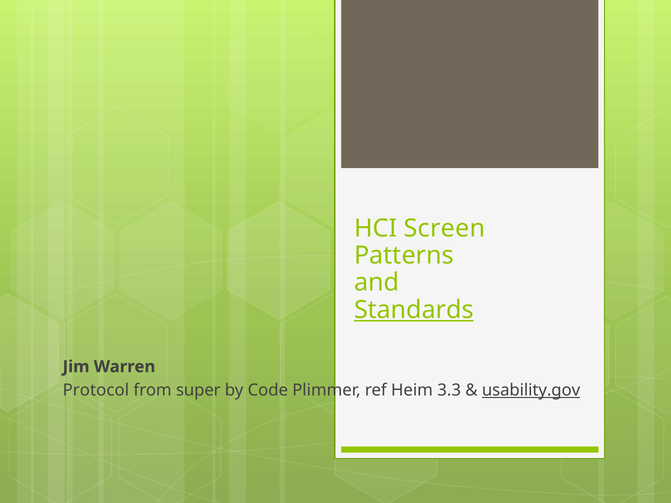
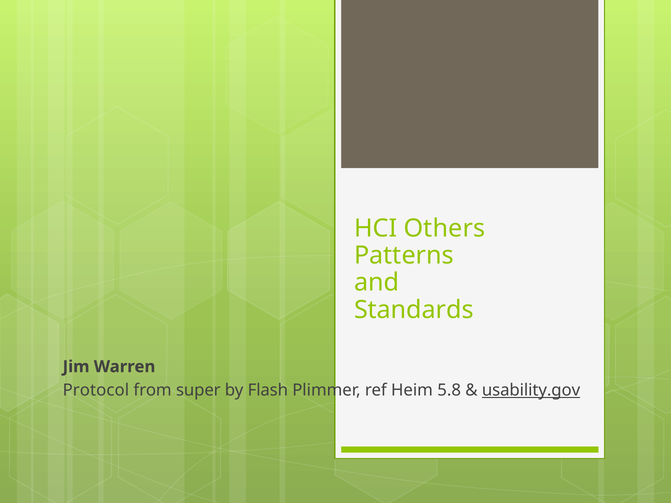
Screen: Screen -> Others
Standards underline: present -> none
Code: Code -> Flash
3.3: 3.3 -> 5.8
